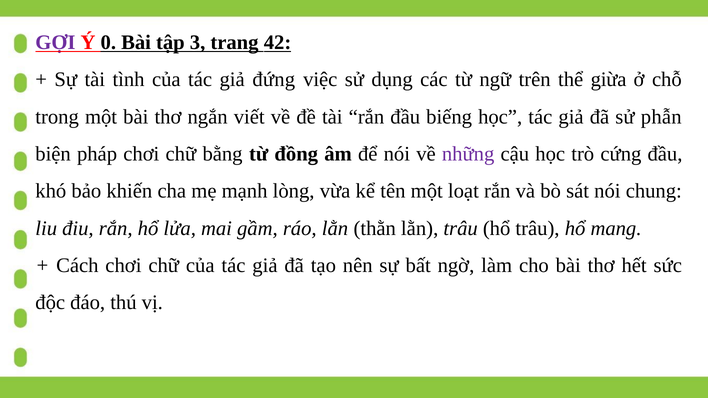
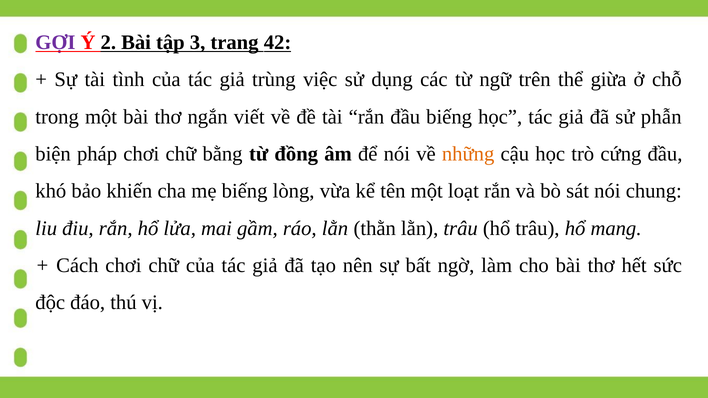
0: 0 -> 2
đứng: đứng -> trùng
những colour: purple -> orange
mẹ mạnh: mạnh -> biếng
